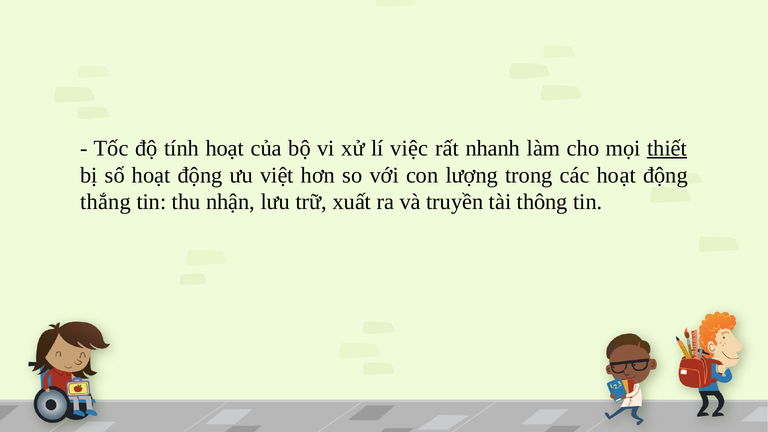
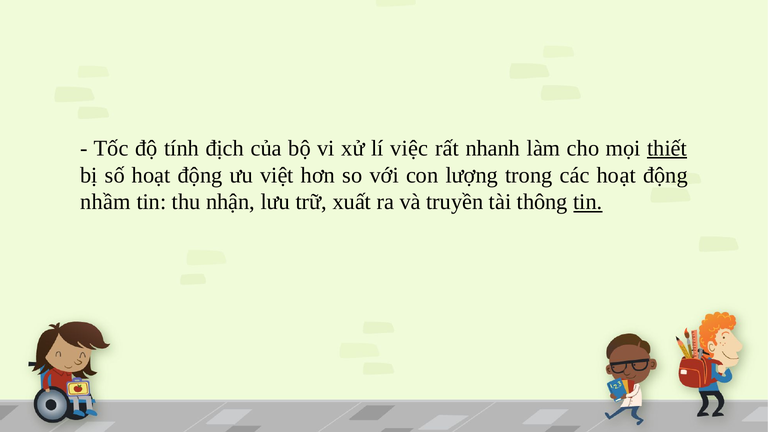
tính hoạt: hoạt -> địch
thắng: thắng -> nhầm
tin at (588, 202) underline: none -> present
